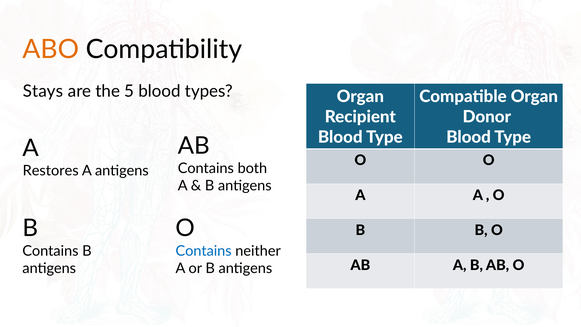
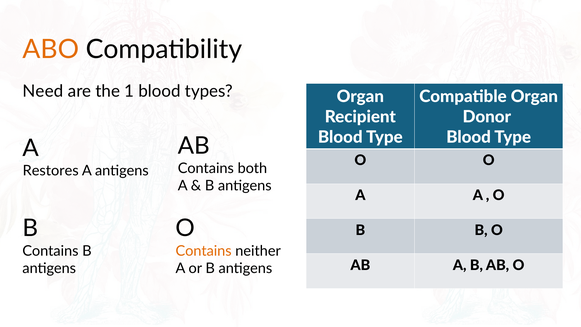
Stays: Stays -> Need
5: 5 -> 1
Contains at (204, 251) colour: blue -> orange
